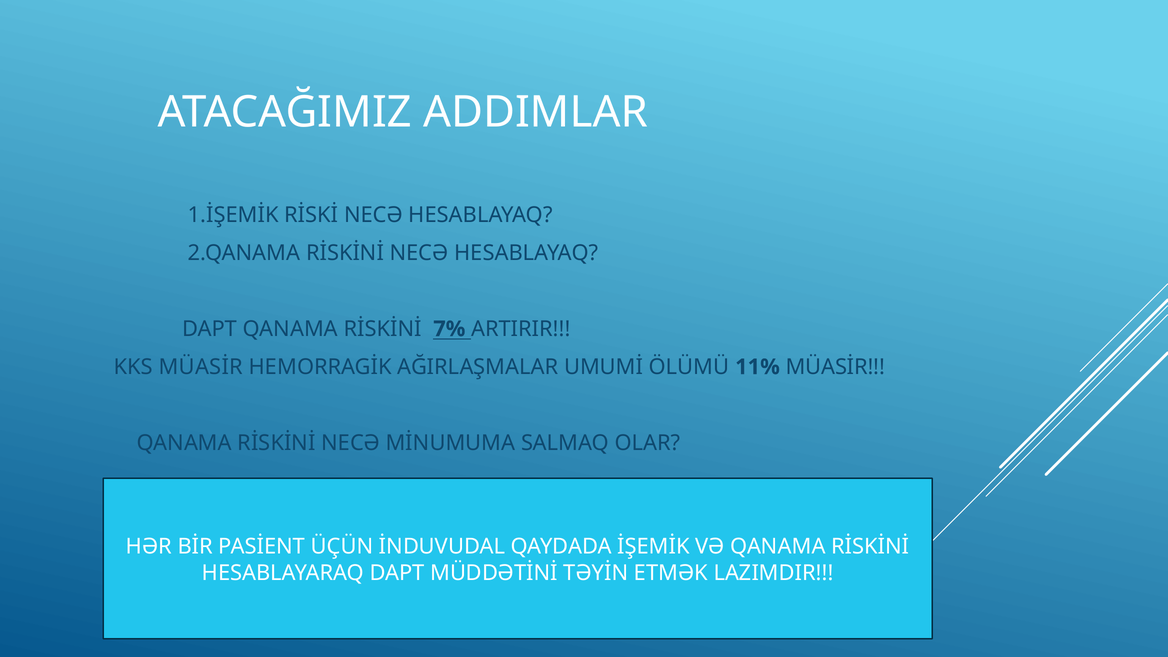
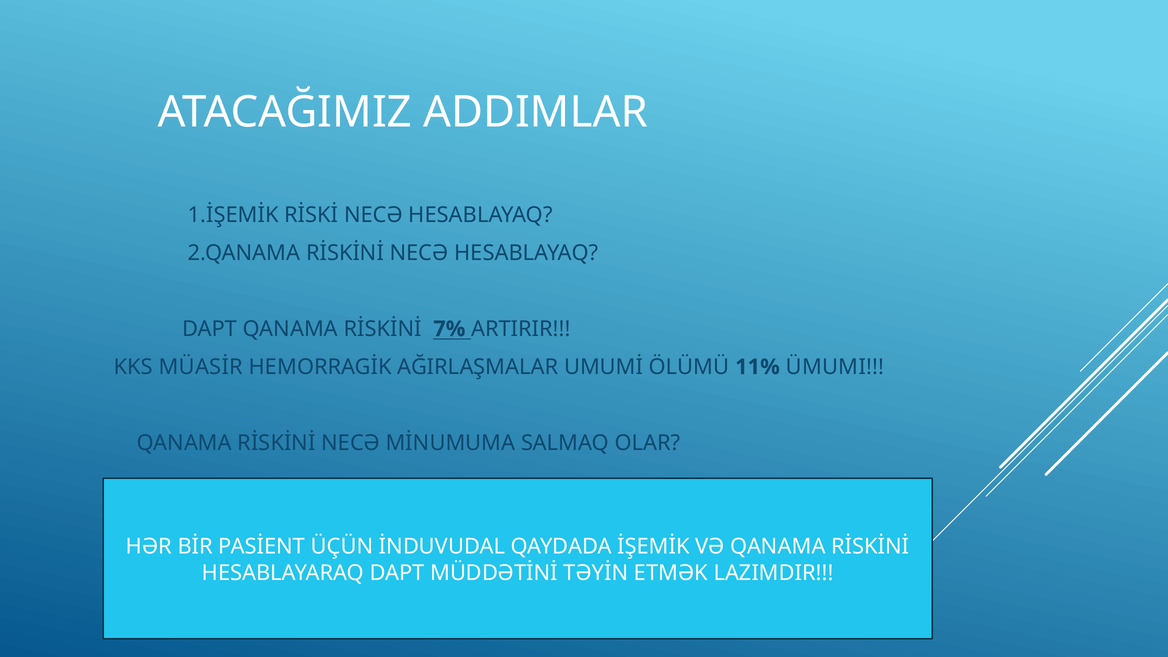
11% MÜASİR: MÜASİR -> ÜMUMI
